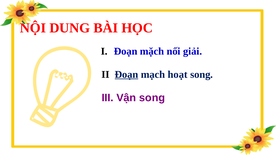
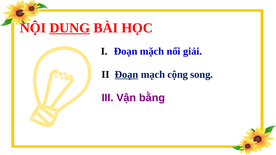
DUNG underline: none -> present
hoạt: hoạt -> cộng
Vận song: song -> bằng
